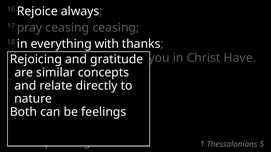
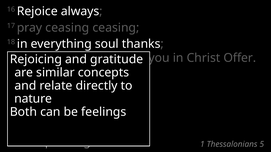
with: with -> soul
Have: Have -> Offer
